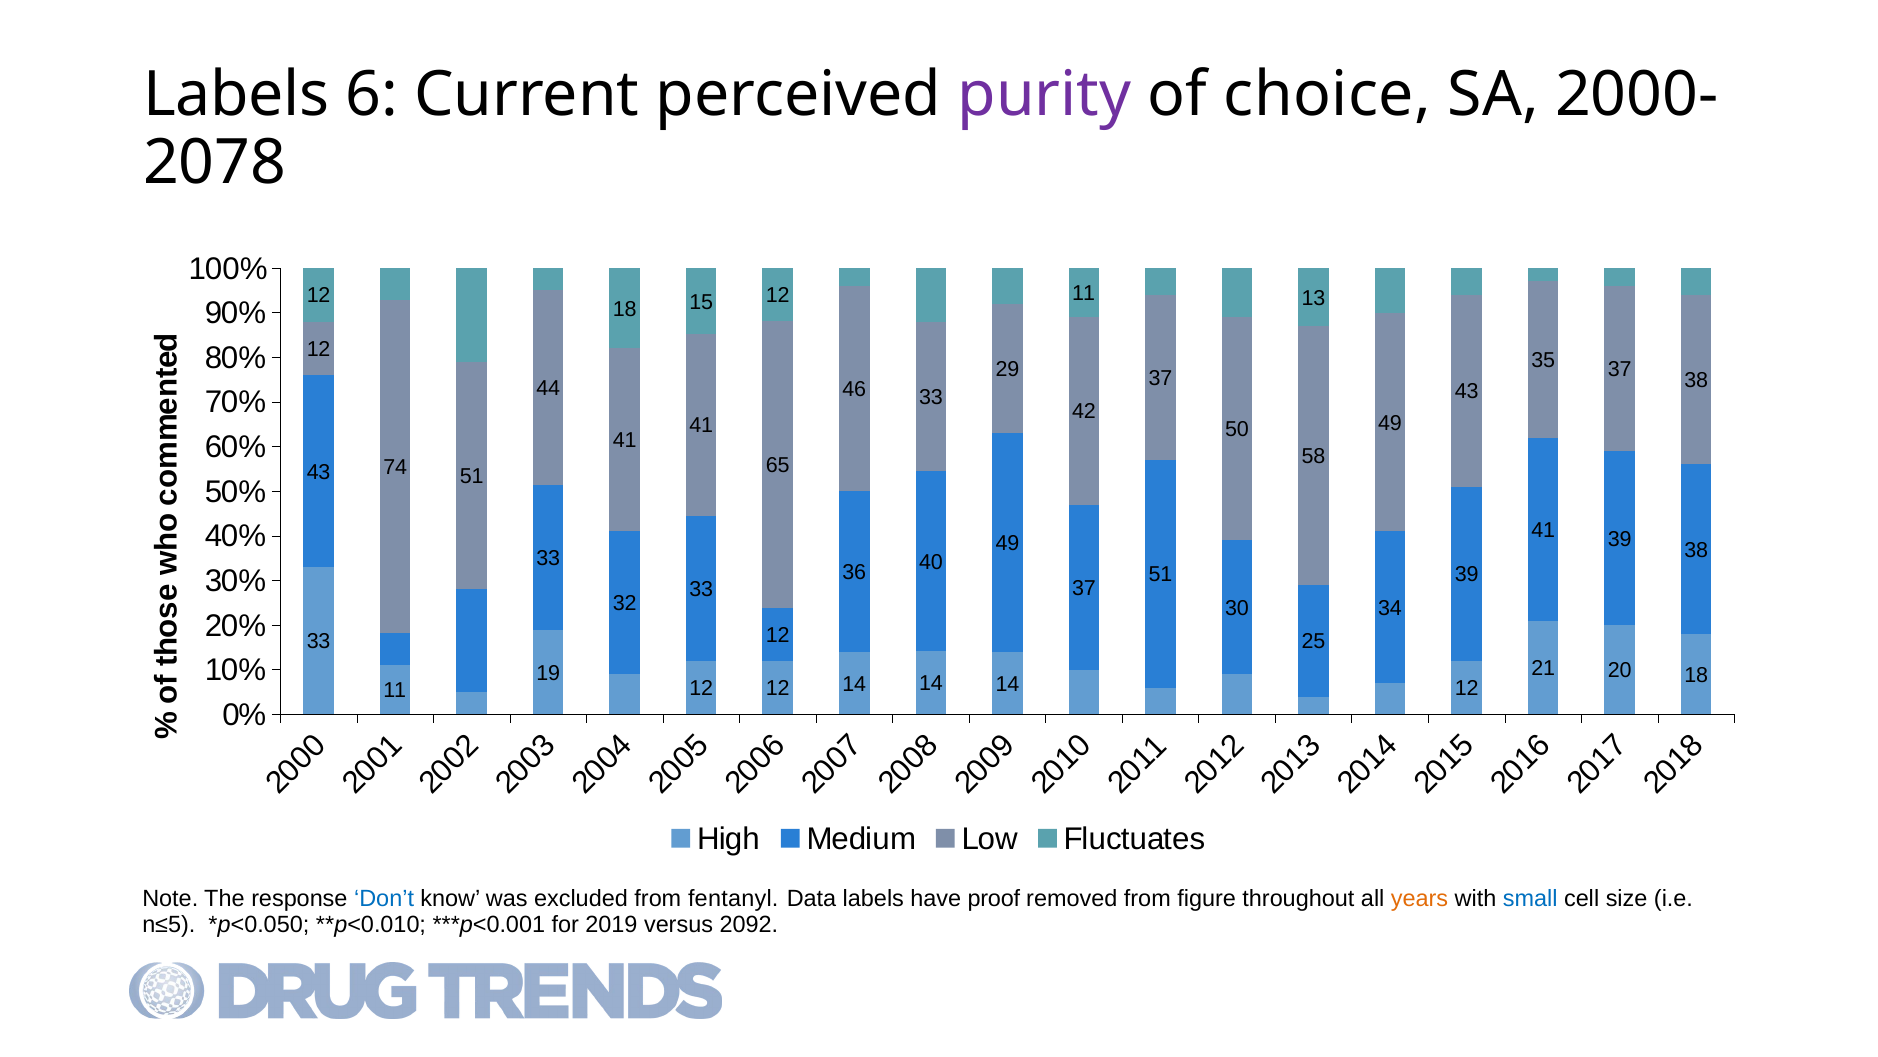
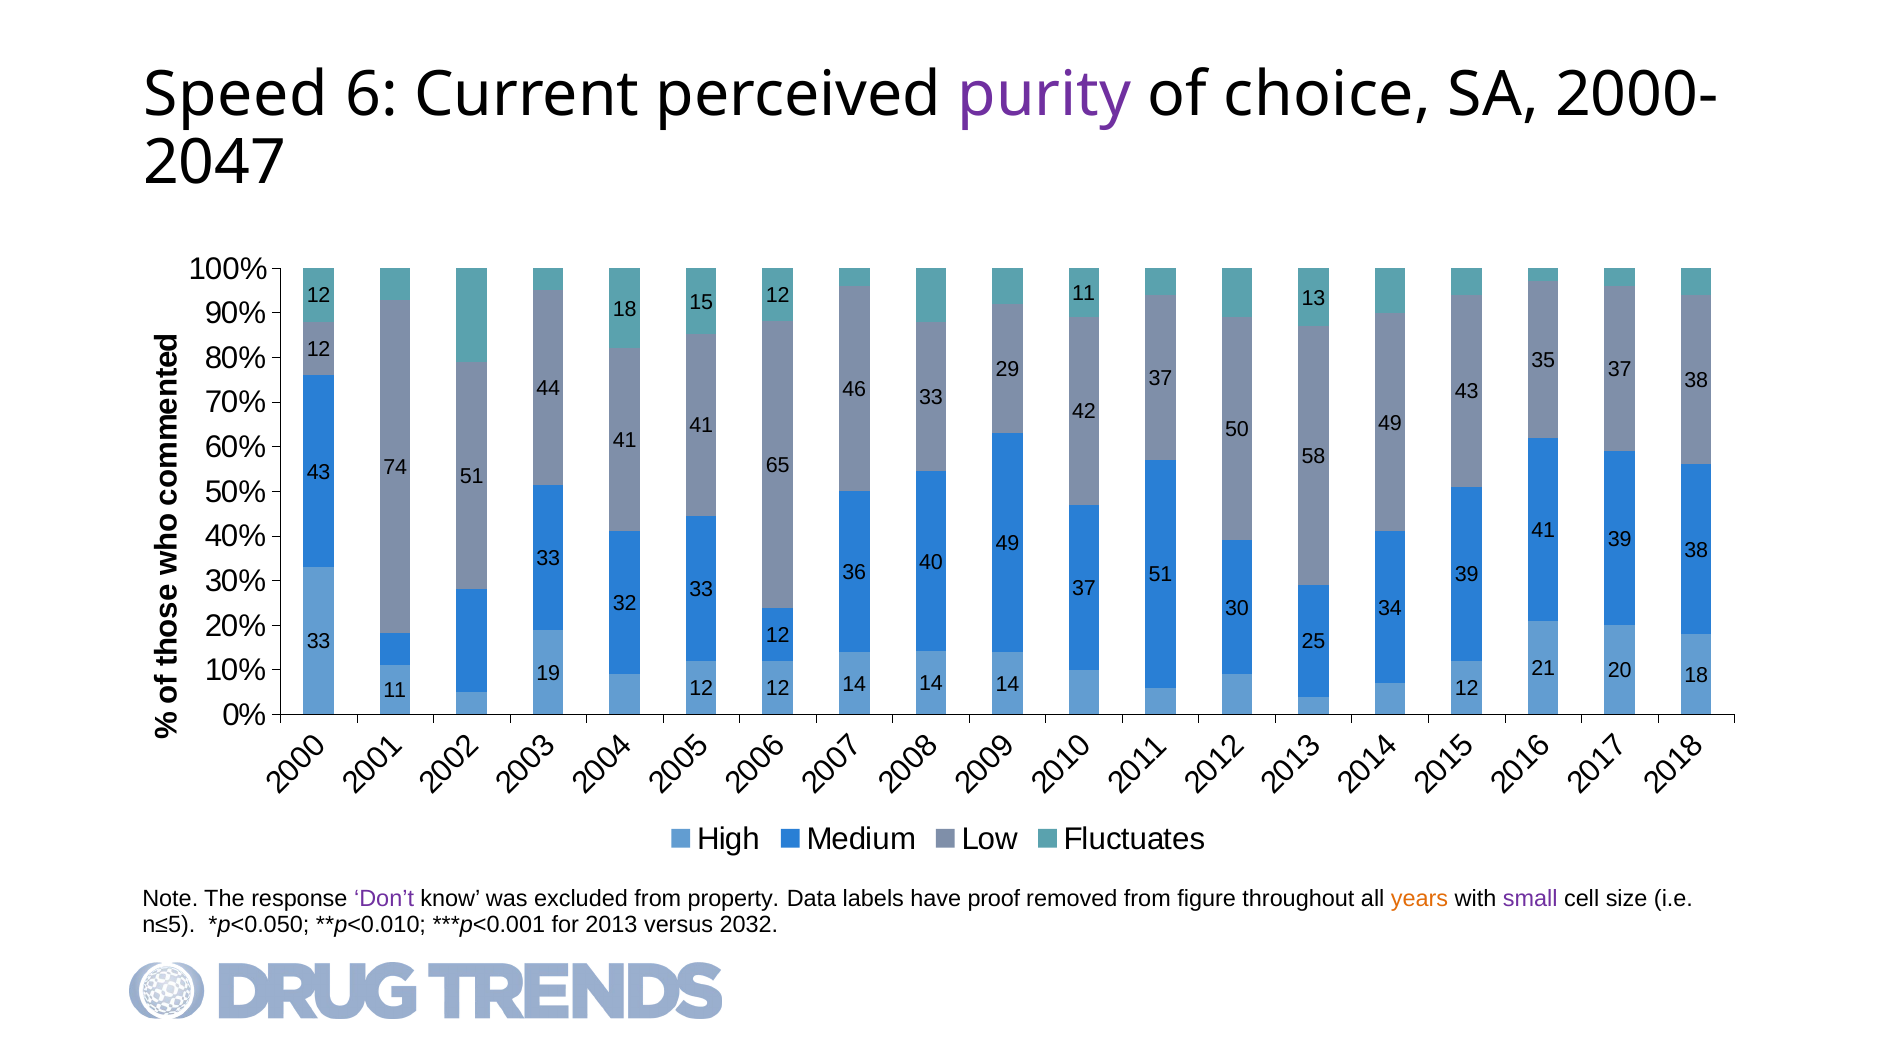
Labels at (236, 95): Labels -> Speed
2078: 2078 -> 2047
Don’t colour: blue -> purple
fentanyl: fentanyl -> property
small colour: blue -> purple
2019: 2019 -> 2013
2092: 2092 -> 2032
